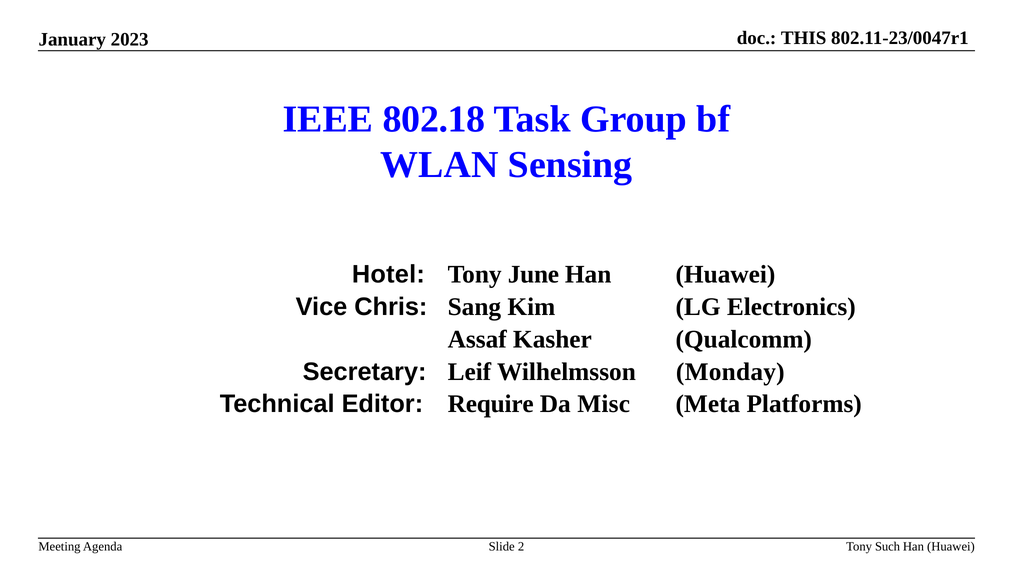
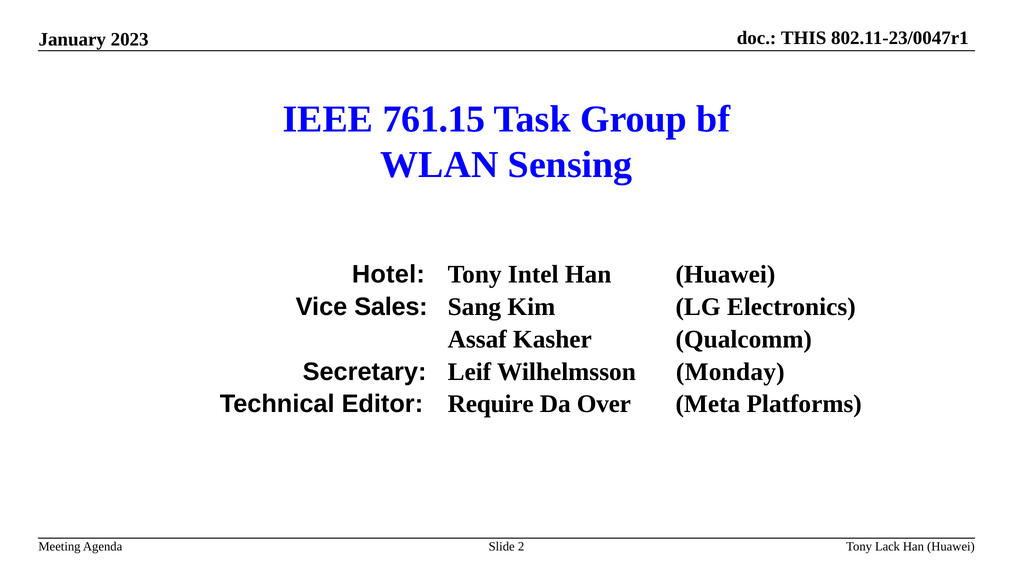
802.18: 802.18 -> 761.15
June: June -> Intel
Chris: Chris -> Sales
Misc: Misc -> Over
Such: Such -> Lack
